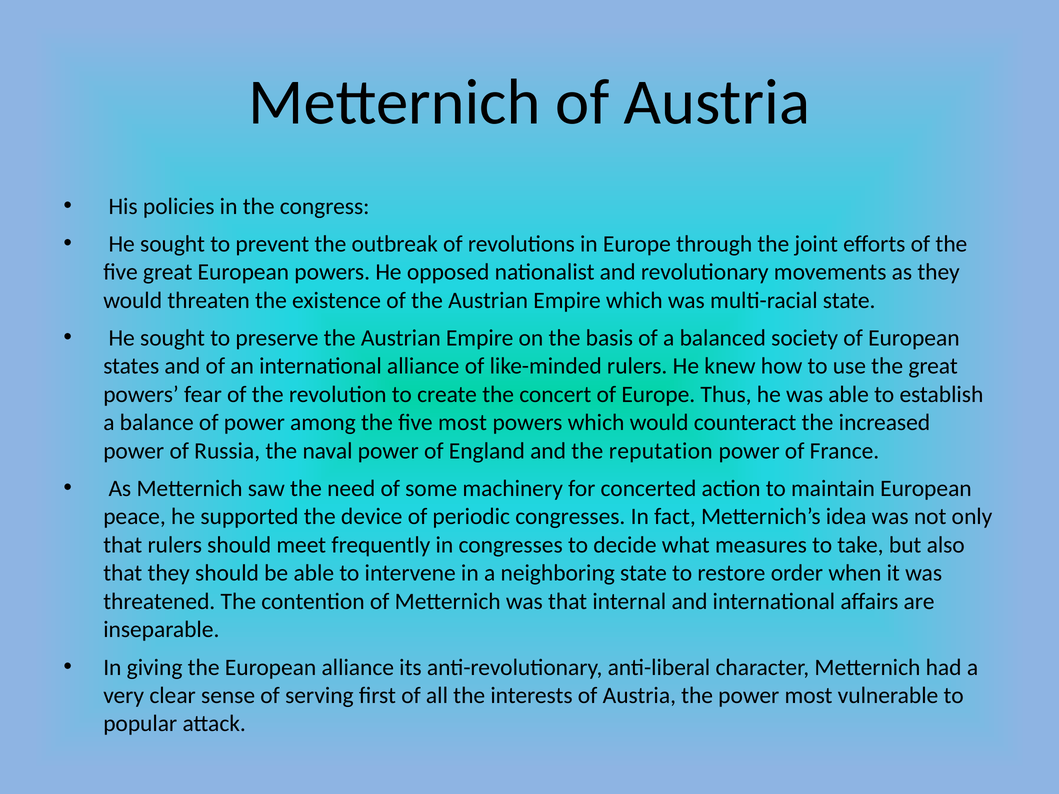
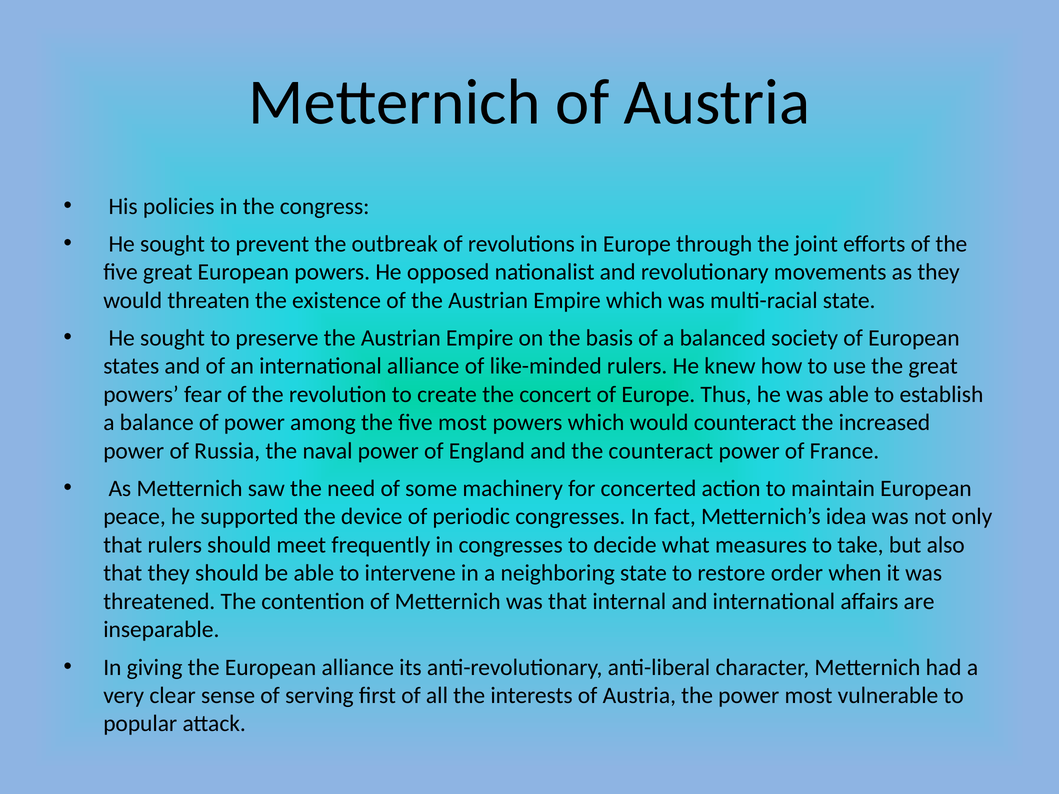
the reputation: reputation -> counteract
